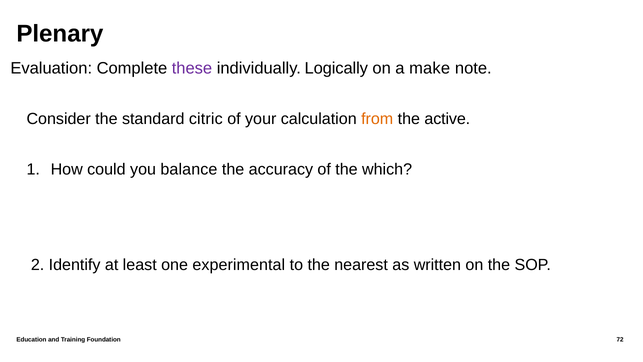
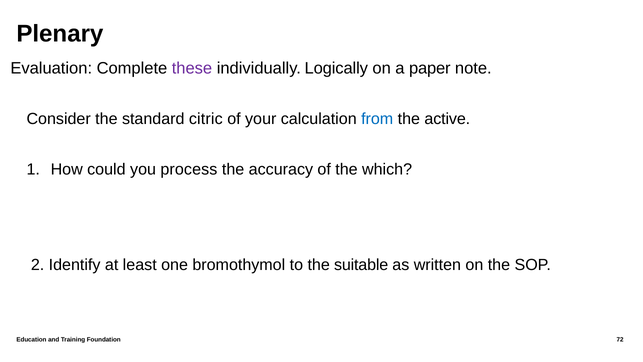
make: make -> paper
from colour: orange -> blue
balance: balance -> process
experimental: experimental -> bromothymol
nearest: nearest -> suitable
